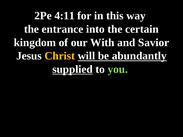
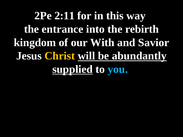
4:11: 4:11 -> 2:11
certain: certain -> rebirth
you colour: light green -> light blue
